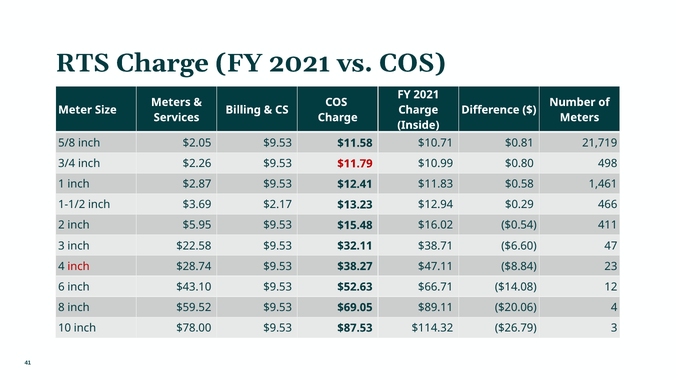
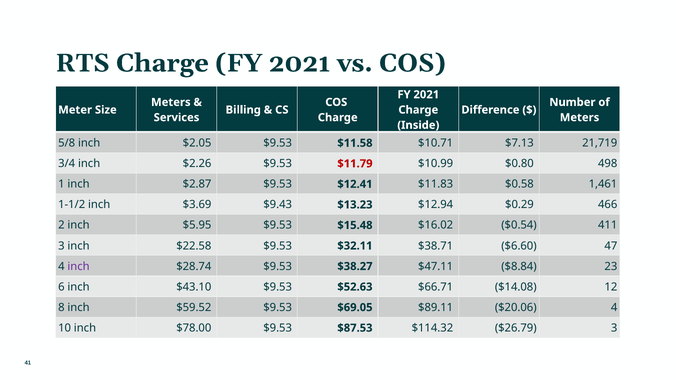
$0.81: $0.81 -> $7.13
$2.17: $2.17 -> $9.43
inch at (79, 267) colour: red -> purple
